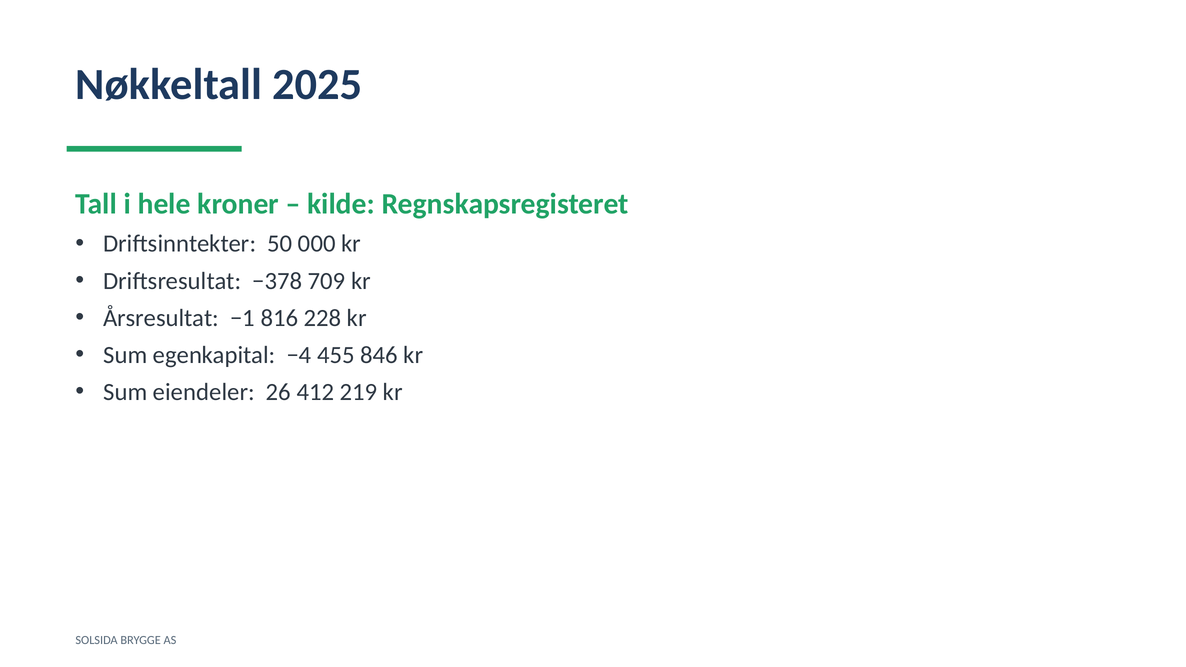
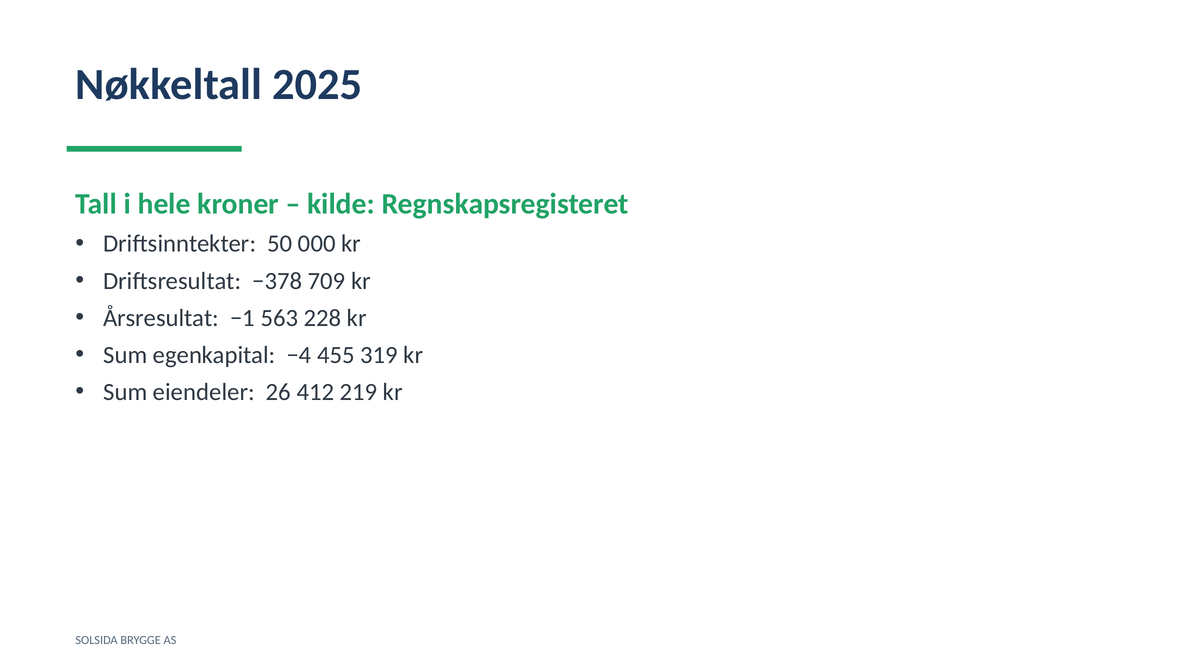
816: 816 -> 563
846: 846 -> 319
